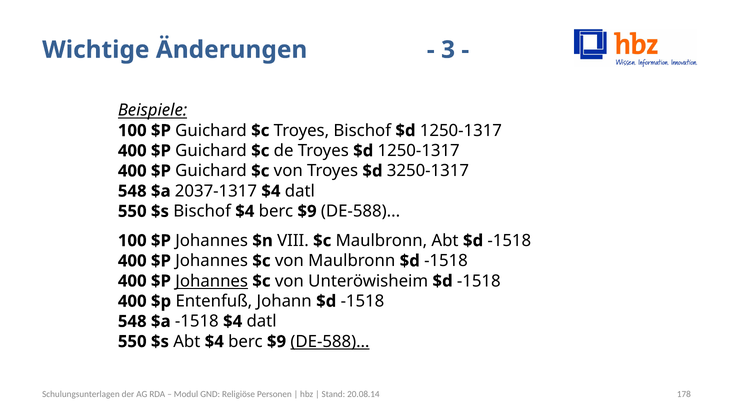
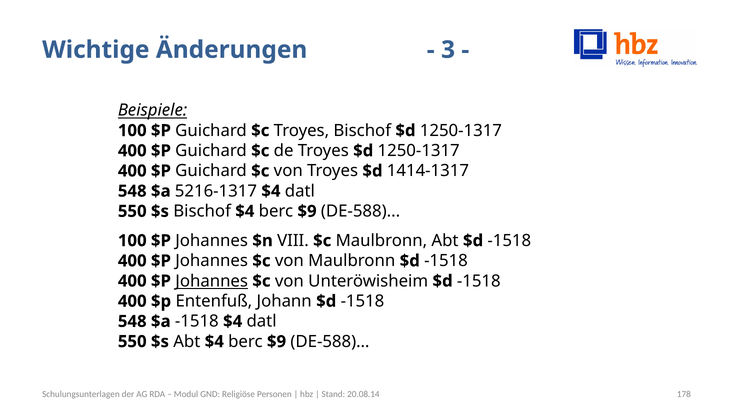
3250-1317: 3250-1317 -> 1414-1317
2037-1317: 2037-1317 -> 5216-1317
DE-588)… underline: present -> none
